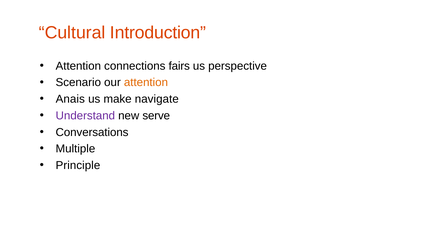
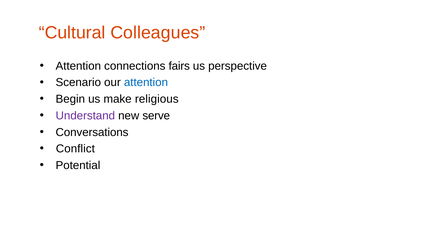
Introduction: Introduction -> Colleagues
attention at (146, 83) colour: orange -> blue
Anais: Anais -> Begin
navigate: navigate -> religious
Multiple: Multiple -> Conflict
Principle: Principle -> Potential
